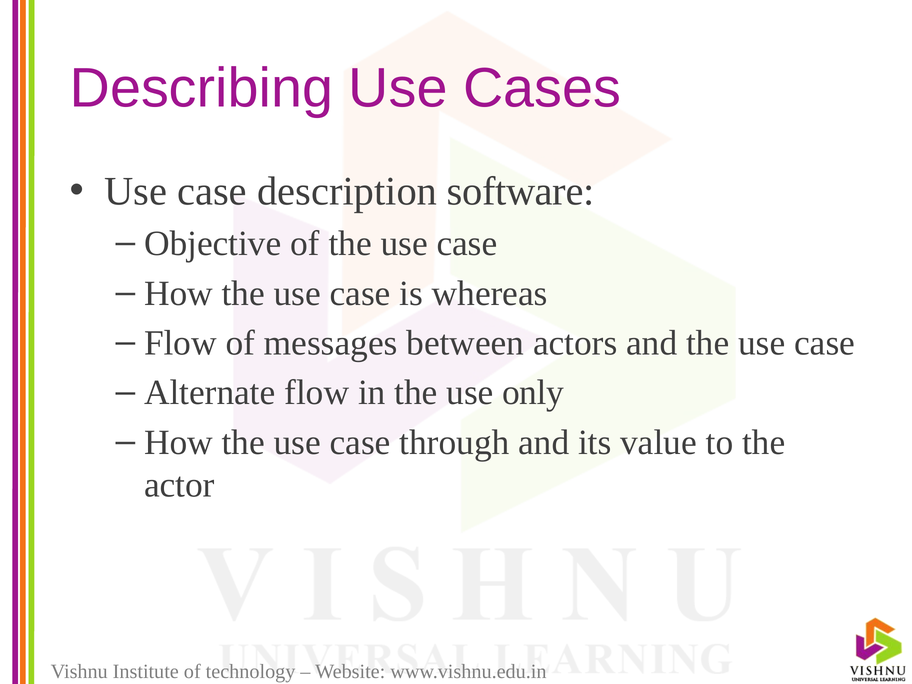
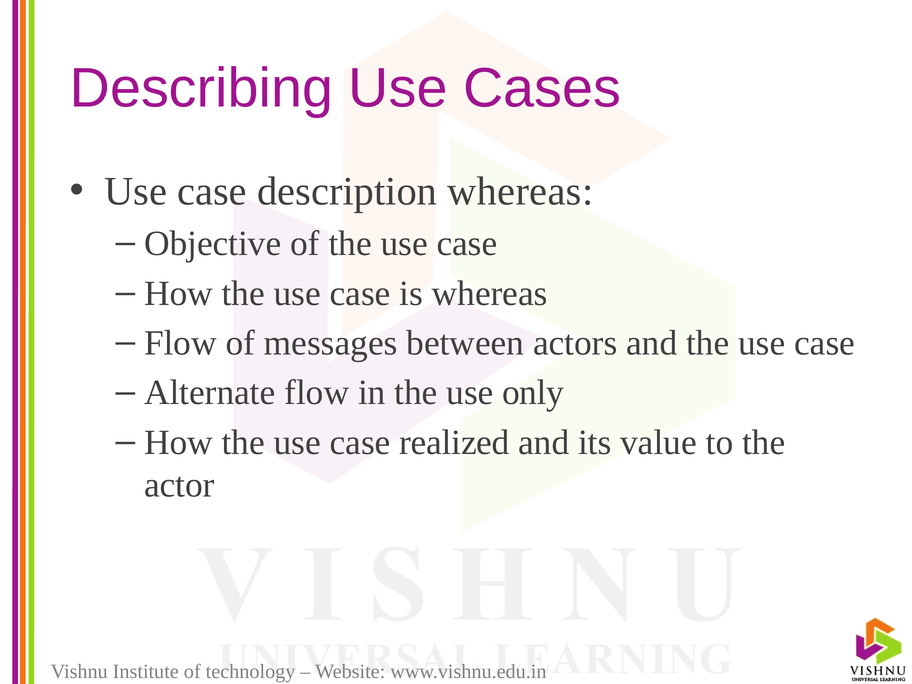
description software: software -> whereas
through: through -> realized
